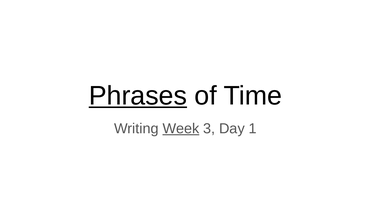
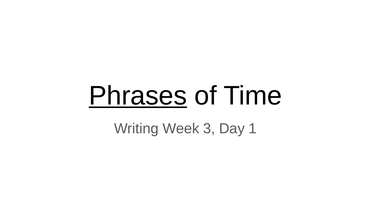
Week underline: present -> none
